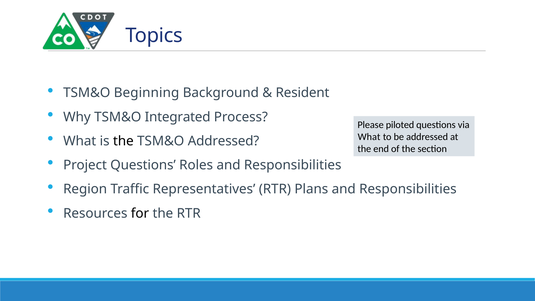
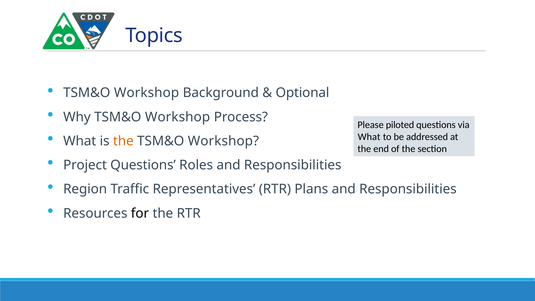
Beginning at (147, 93): Beginning -> Workshop
Resident: Resident -> Optional
Why TSM&O Integrated: Integrated -> Workshop
the at (123, 141) colour: black -> orange
Addressed at (223, 141): Addressed -> Workshop
